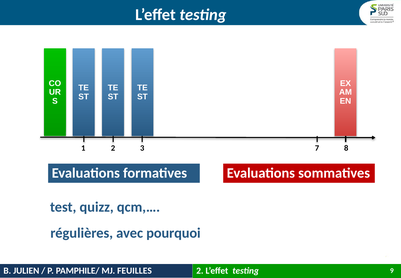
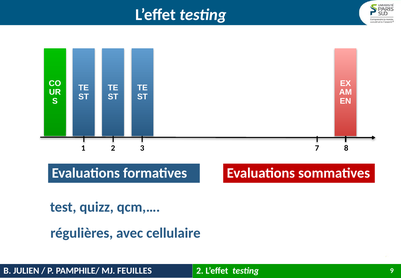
pourquoi: pourquoi -> cellulaire
